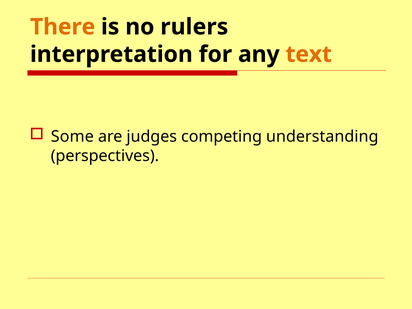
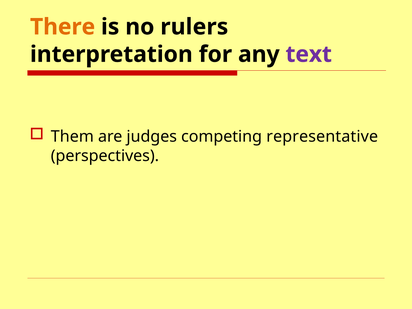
text colour: orange -> purple
Some: Some -> Them
understanding: understanding -> representative
